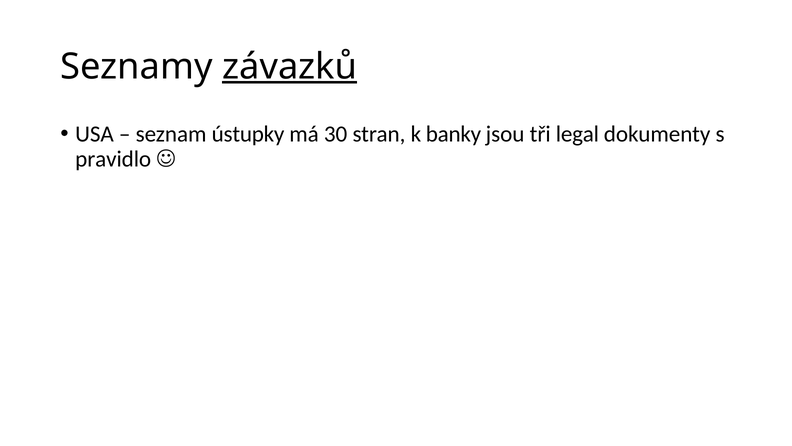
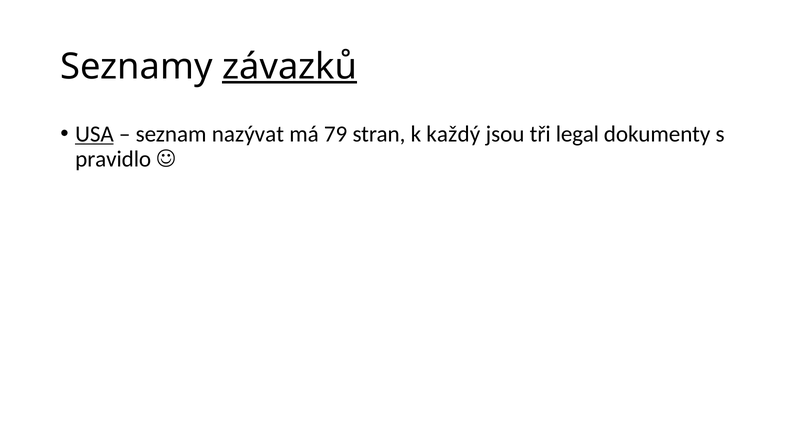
USA underline: none -> present
ústupky: ústupky -> nazývat
30: 30 -> 79
banky: banky -> každý
